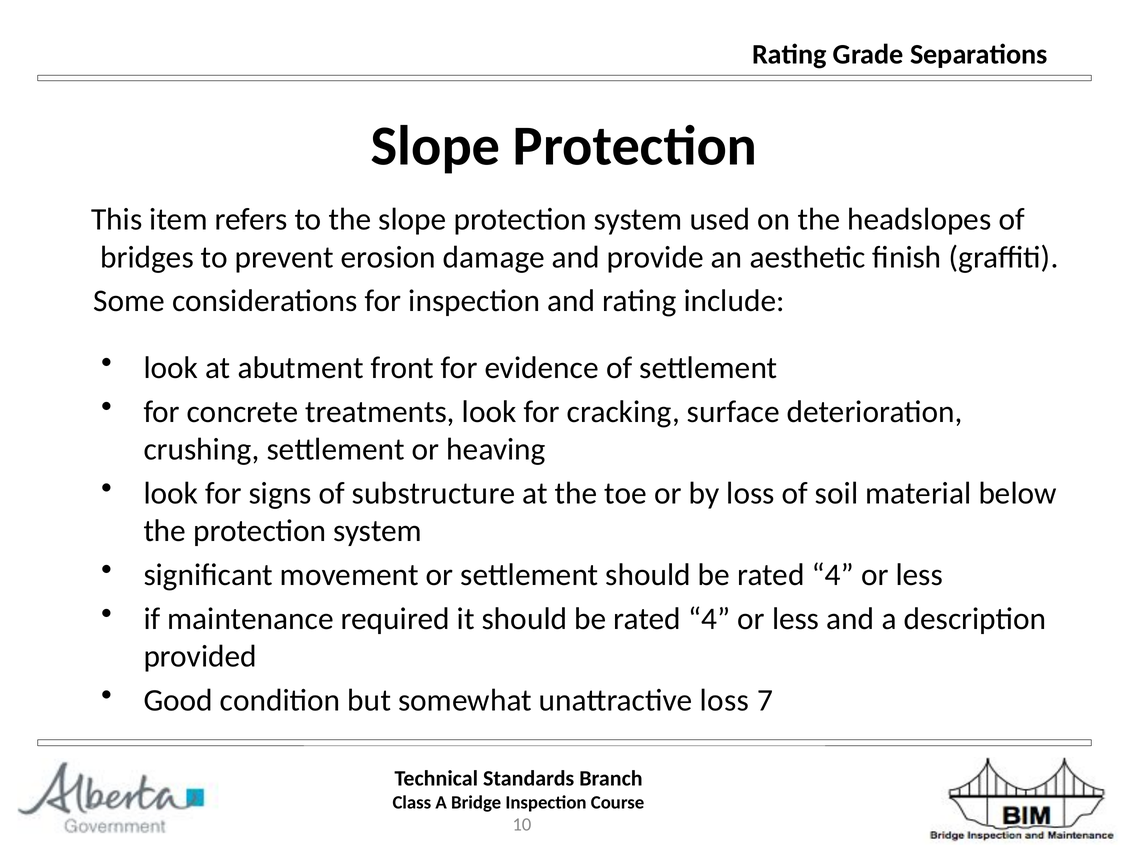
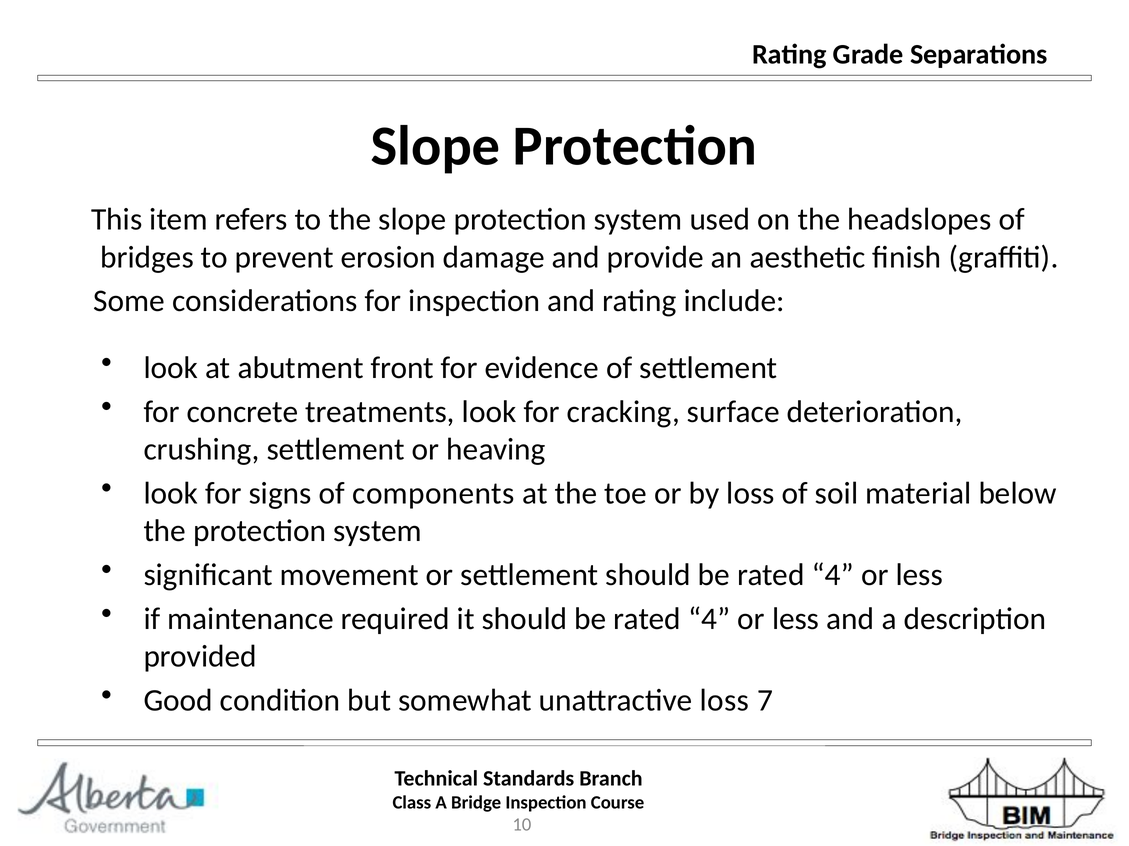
substructure: substructure -> components
